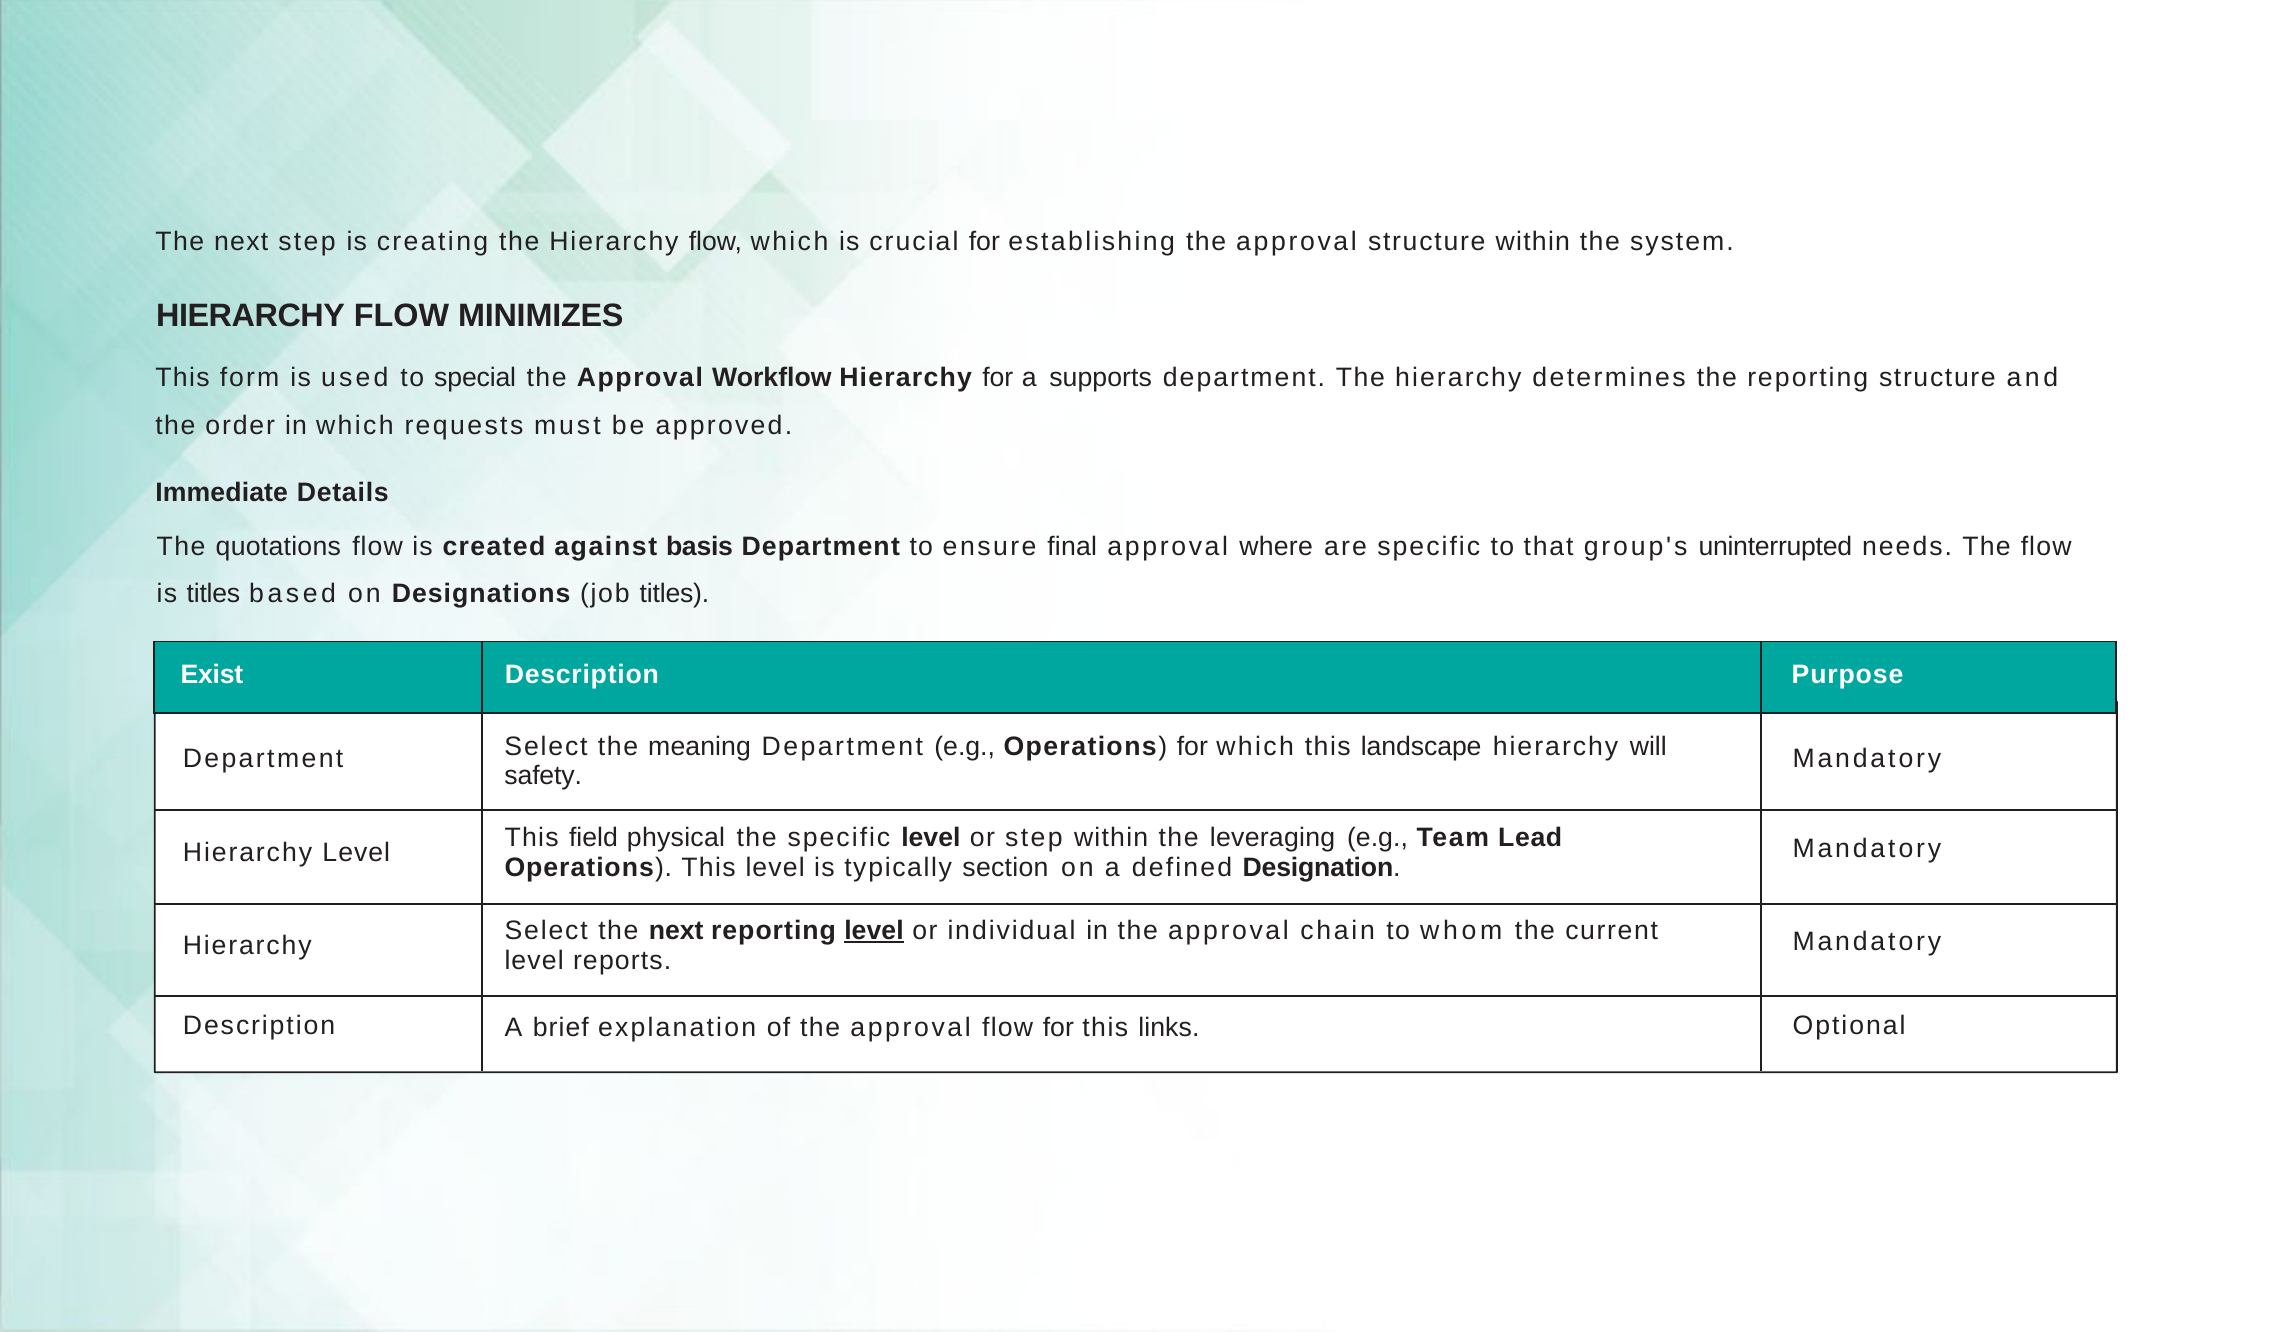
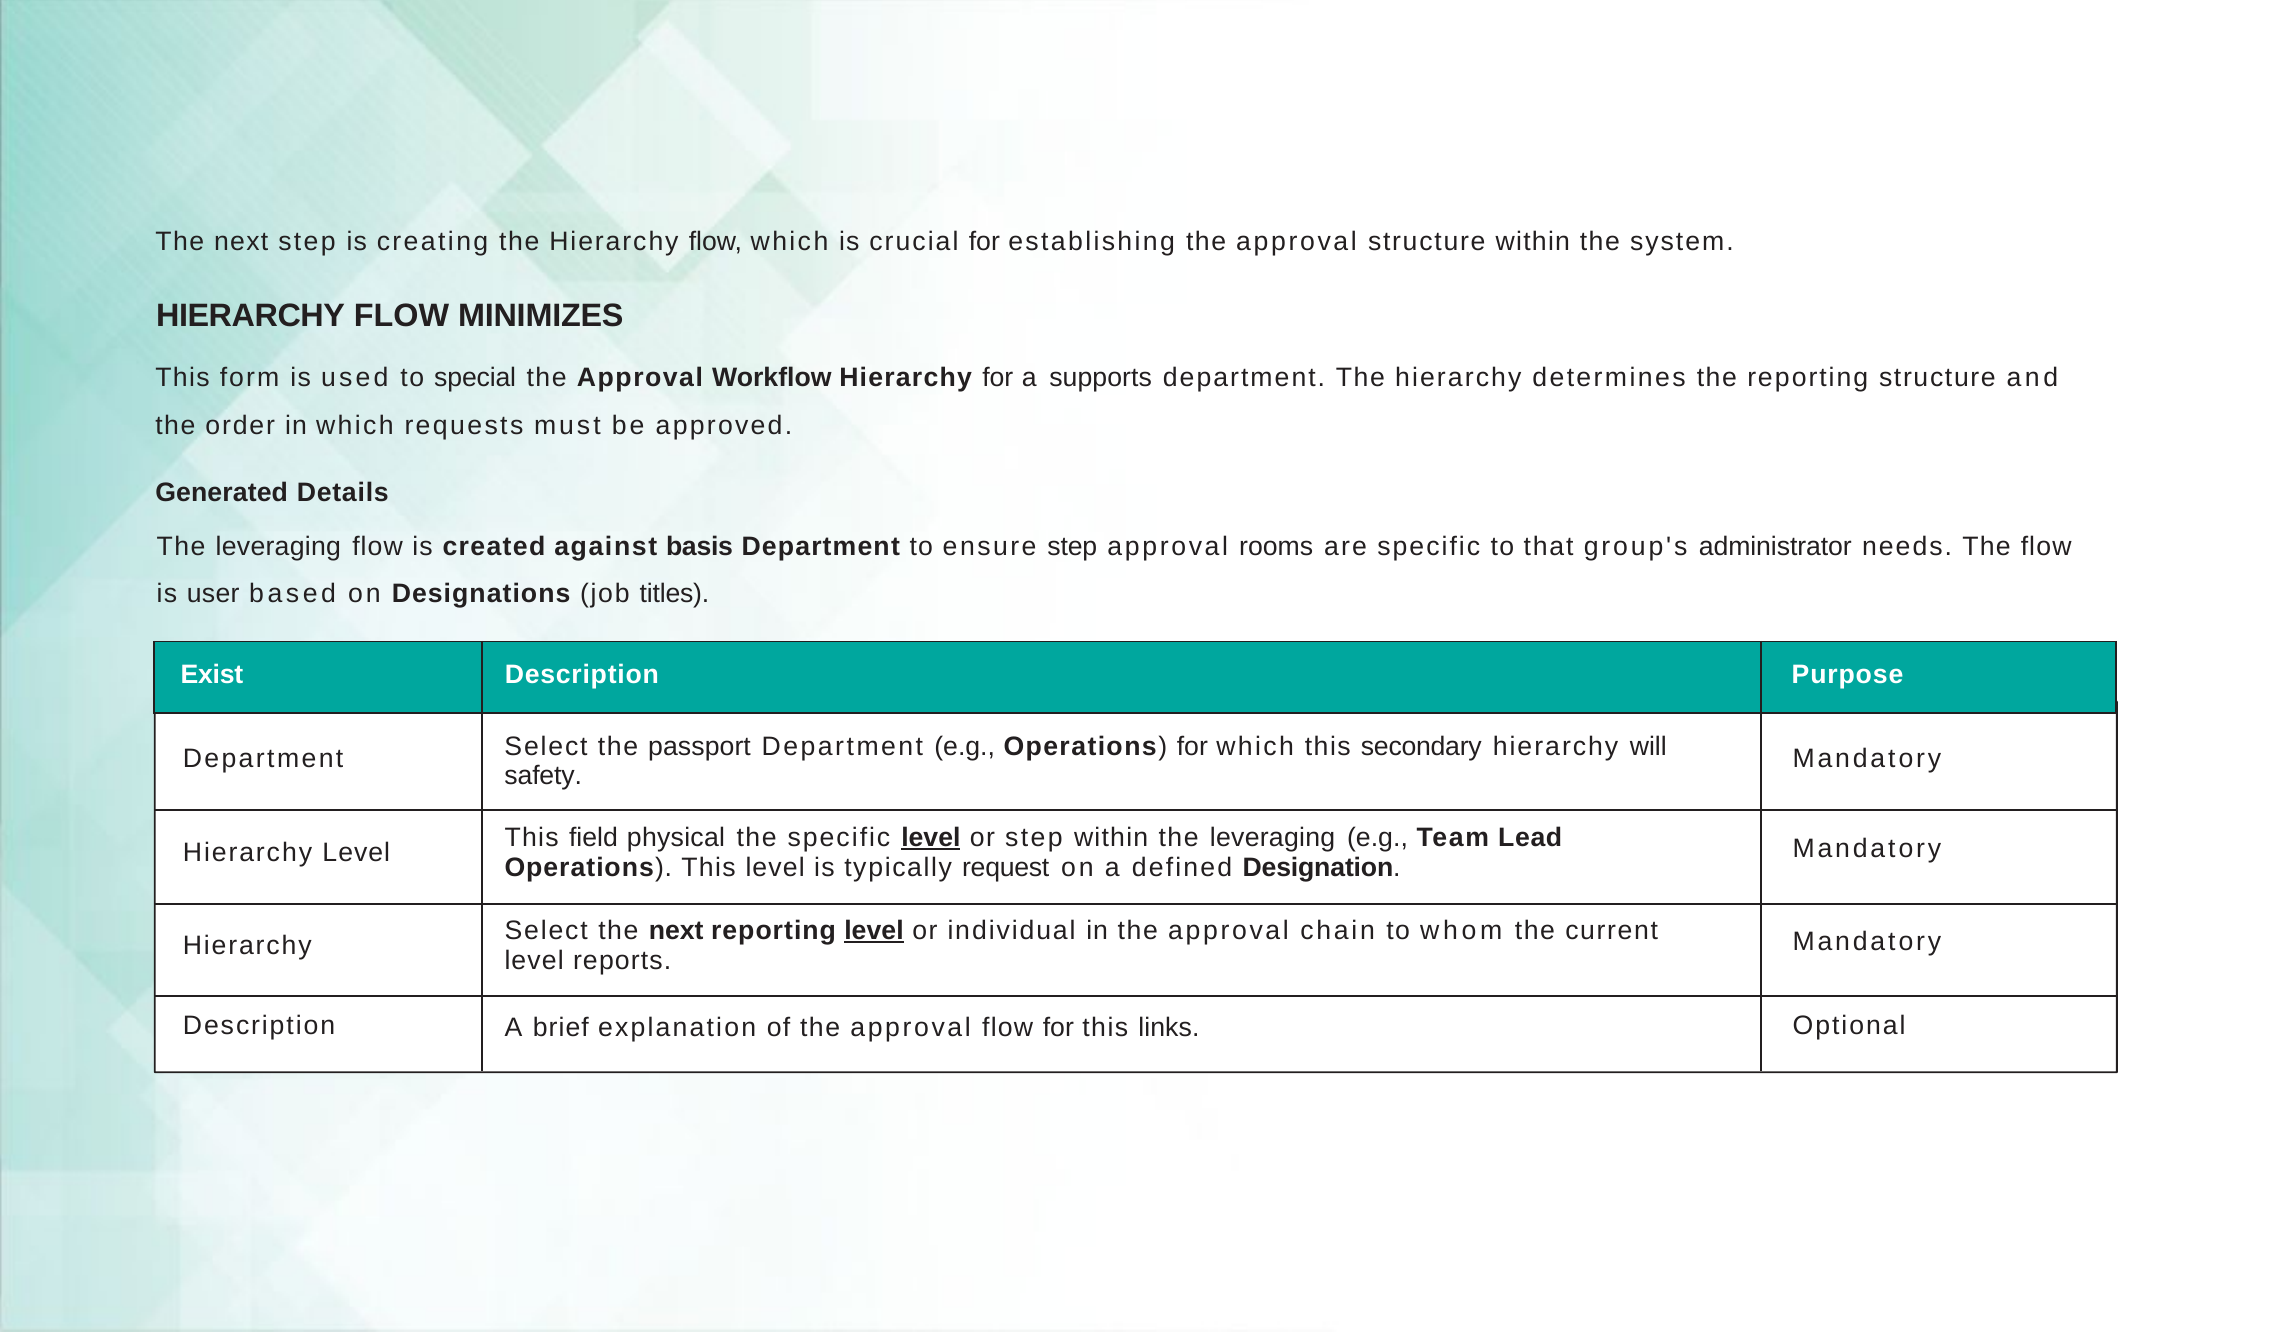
Immediate: Immediate -> Generated
quotations at (278, 546): quotations -> leveraging
ensure final: final -> step
where: where -> rooms
uninterrupted: uninterrupted -> administrator
is titles: titles -> user
meaning: meaning -> passport
landscape: landscape -> secondary
level at (931, 837) underline: none -> present
section: section -> request
